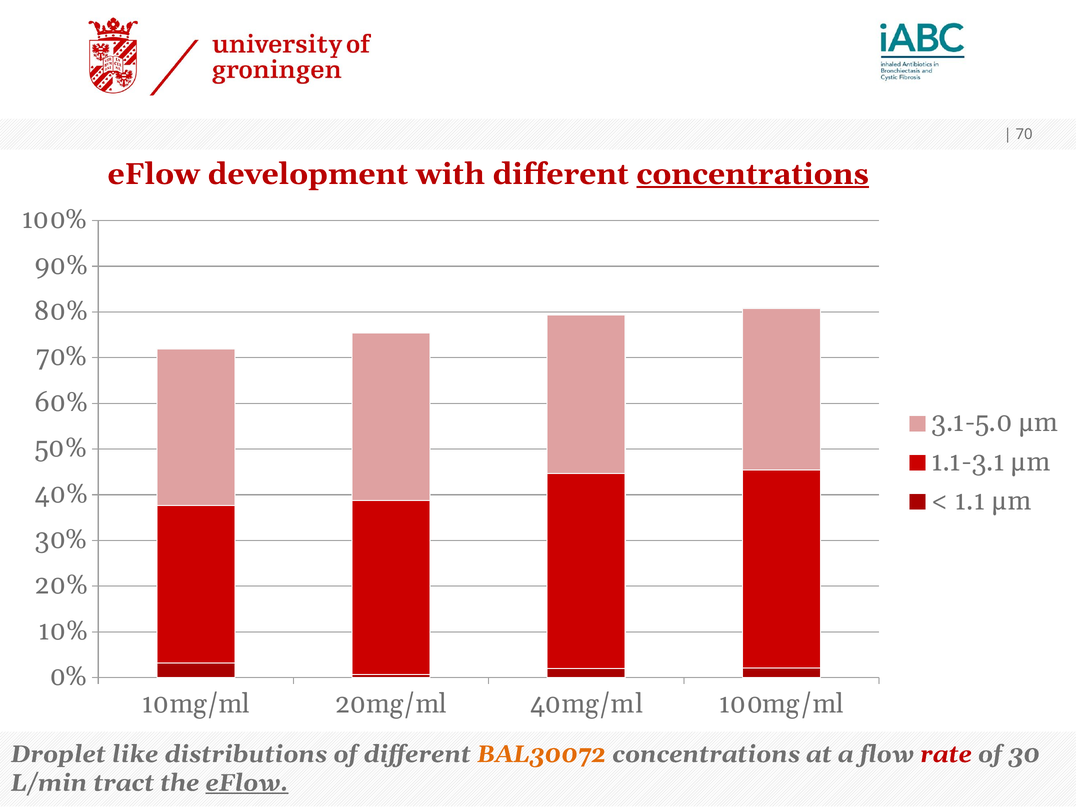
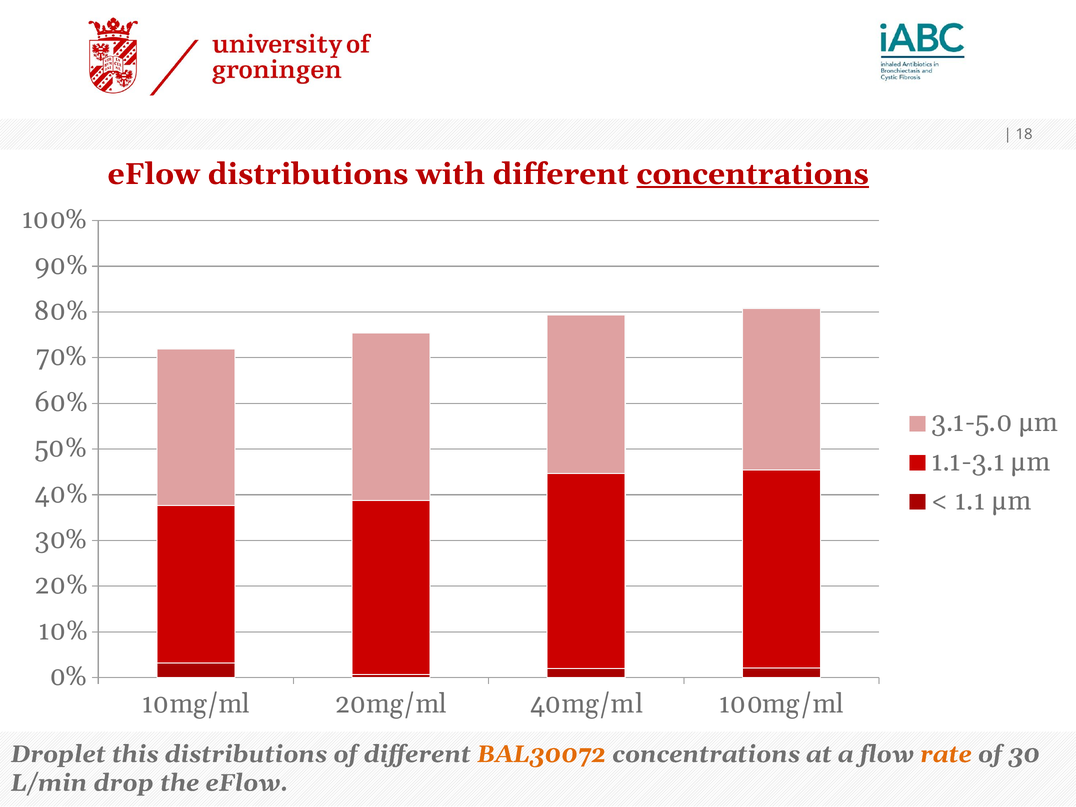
70: 70 -> 18
eFlow development: development -> distributions
like: like -> this
rate colour: red -> orange
tract: tract -> drop
eFlow at (247, 783) underline: present -> none
